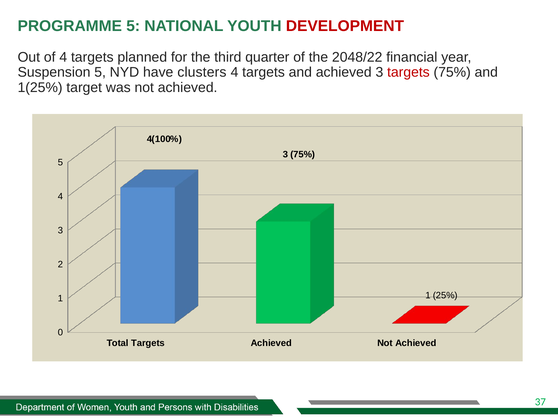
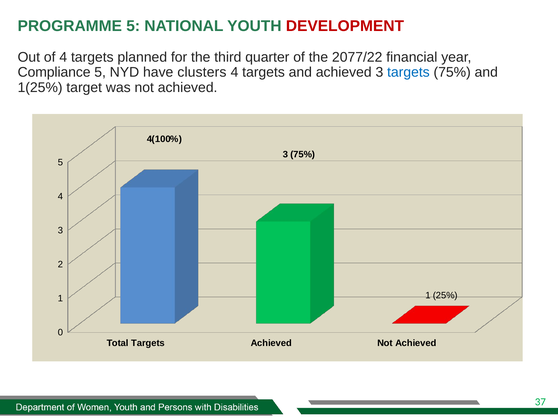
2048/22: 2048/22 -> 2077/22
Suspension: Suspension -> Compliance
targets at (408, 72) colour: red -> blue
